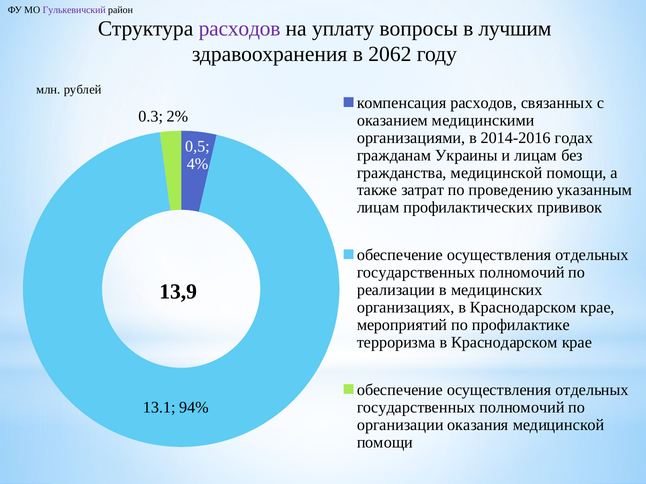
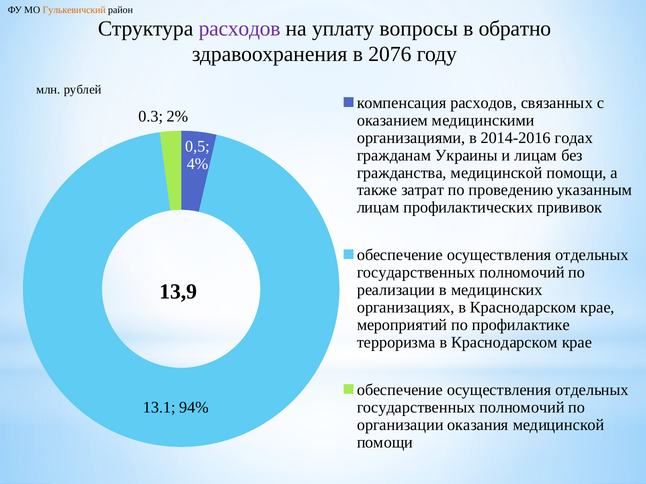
Гулькевичский colour: purple -> orange
лучшим: лучшим -> обратно
2062: 2062 -> 2076
